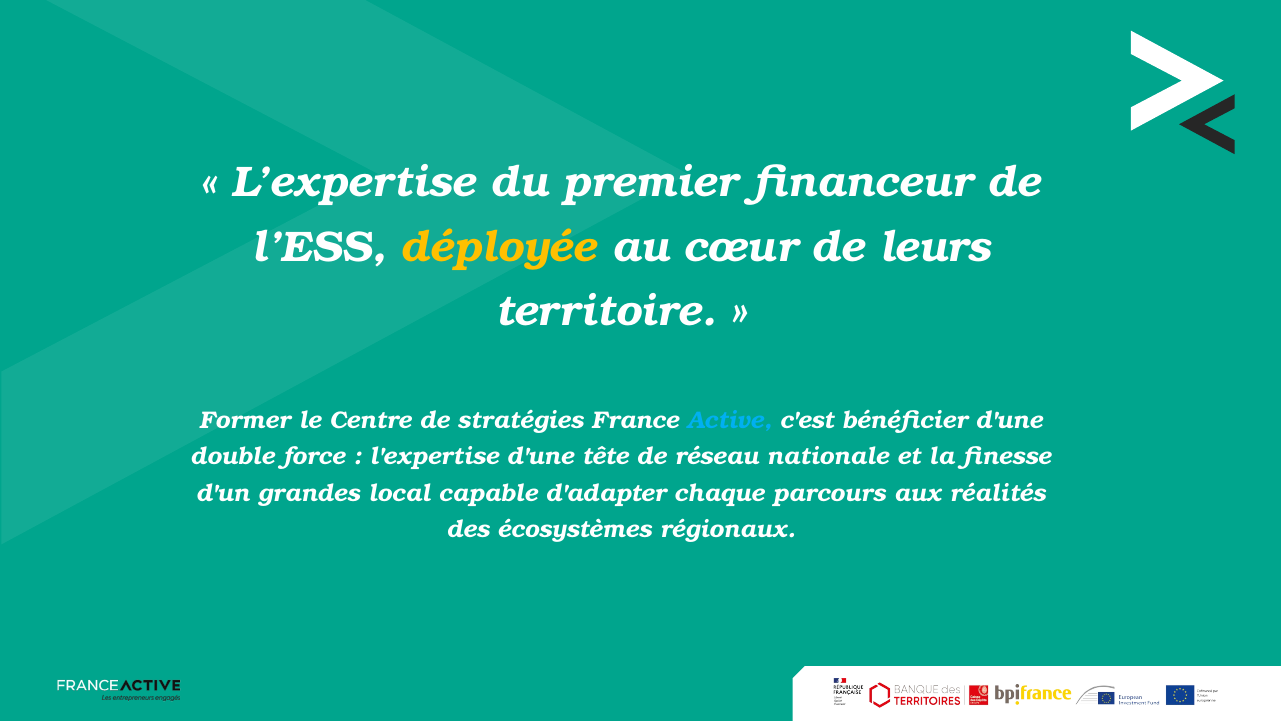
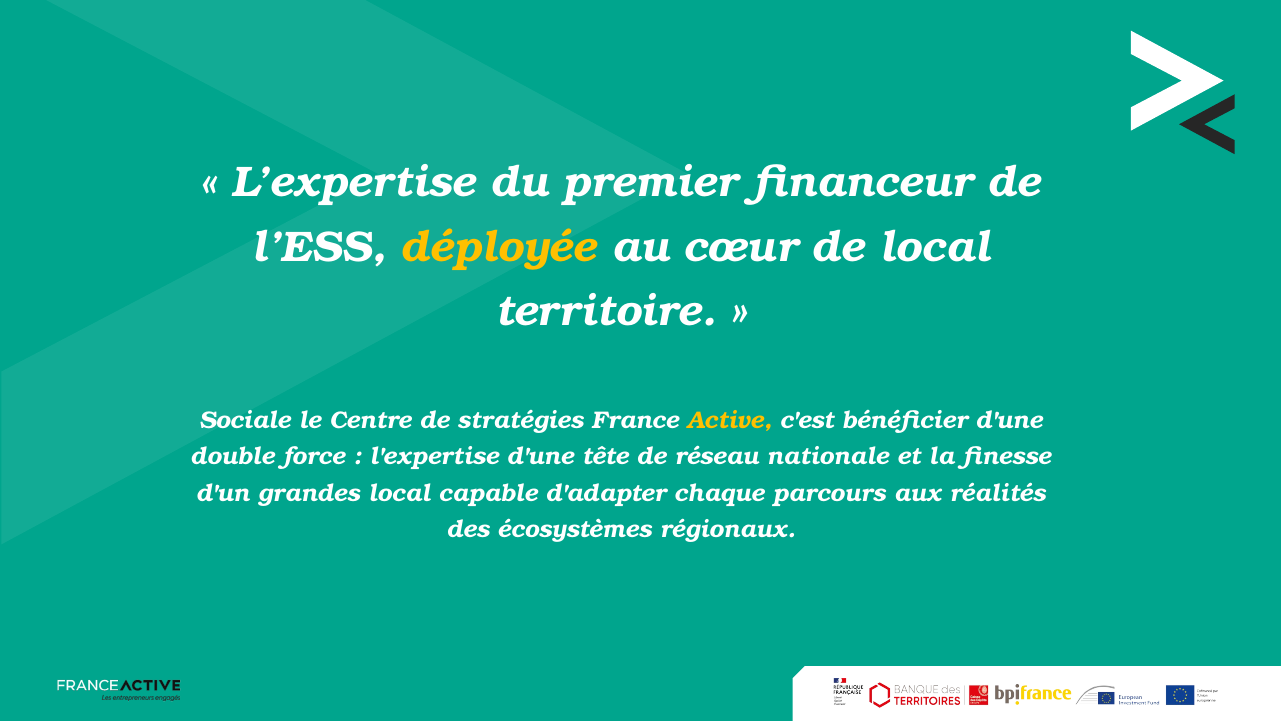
de leurs: leurs -> local
Former: Former -> Sociale
Active colour: light blue -> yellow
